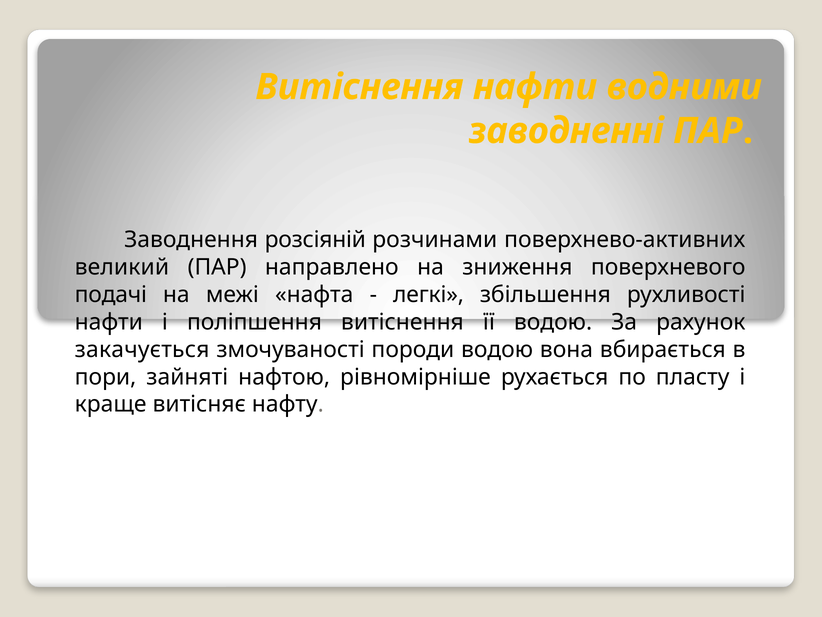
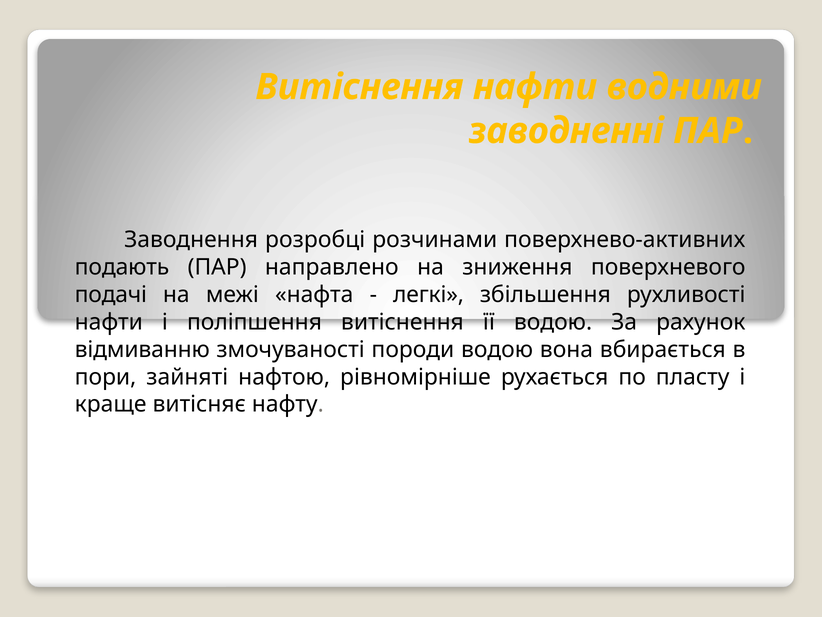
розсіяній: розсіяній -> розробці
великий: великий -> подають
закачується: закачується -> відмиванню
